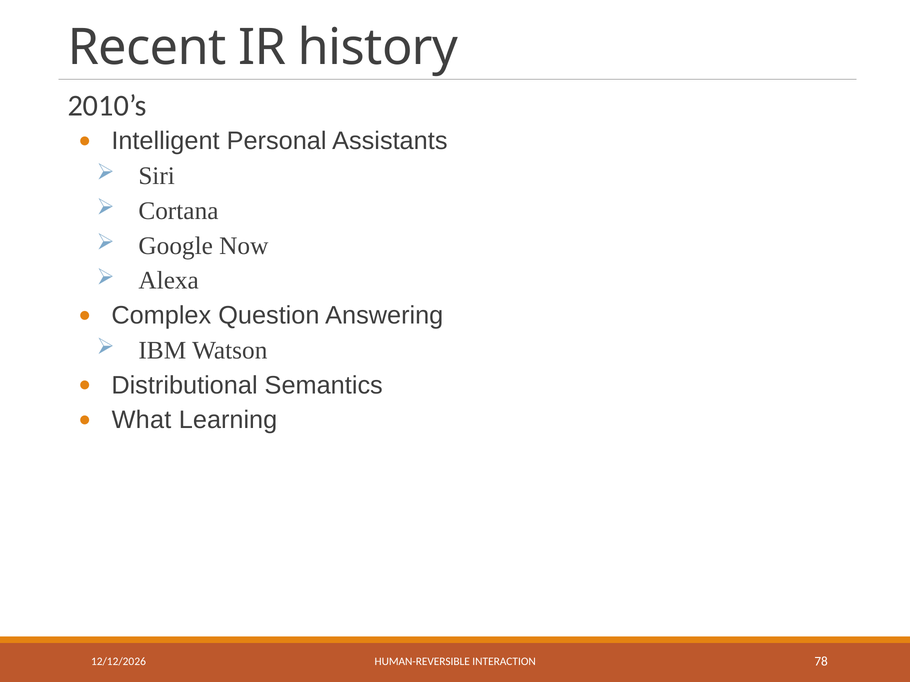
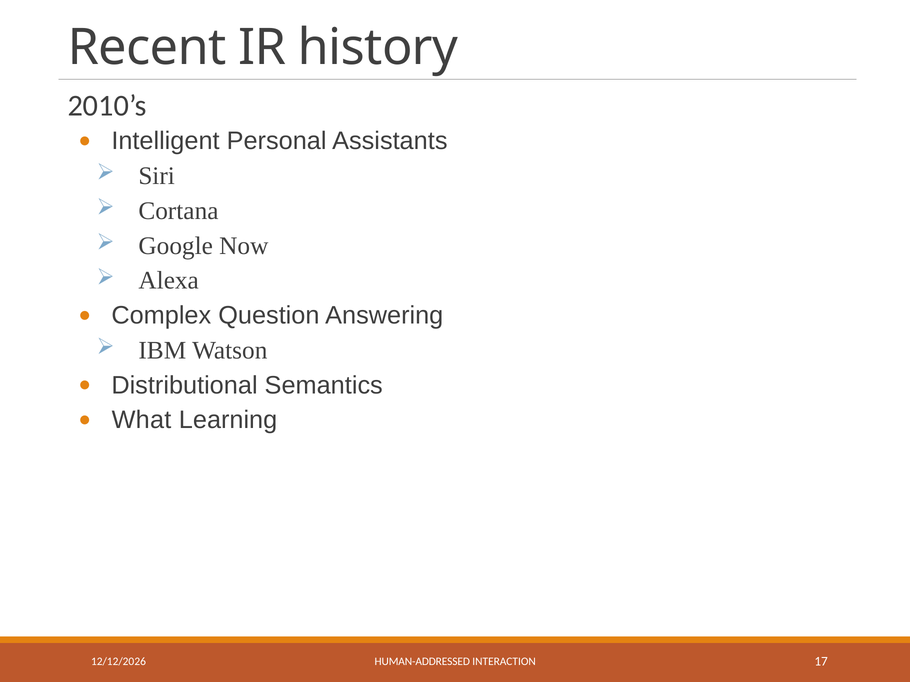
HUMAN-REVERSIBLE: HUMAN-REVERSIBLE -> HUMAN-ADDRESSED
78: 78 -> 17
